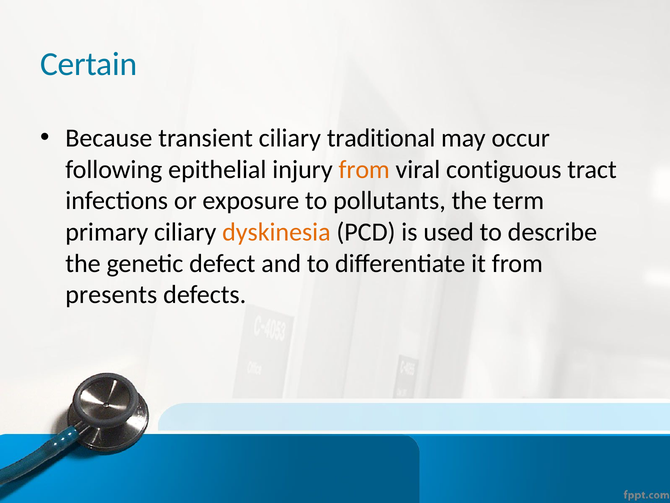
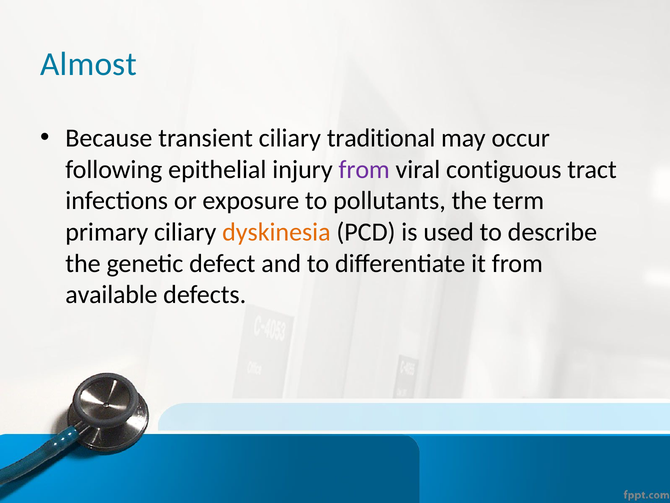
Certain: Certain -> Almost
from at (364, 169) colour: orange -> purple
presents: presents -> available
